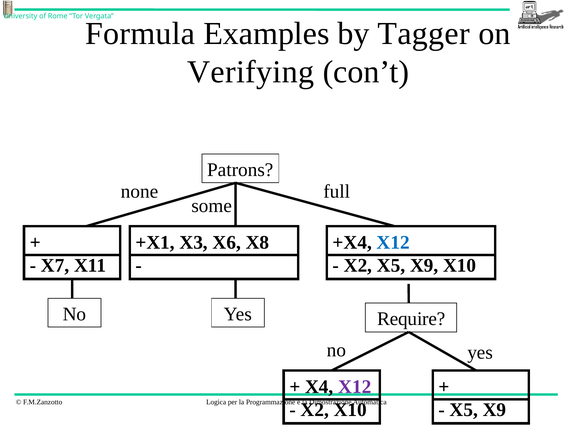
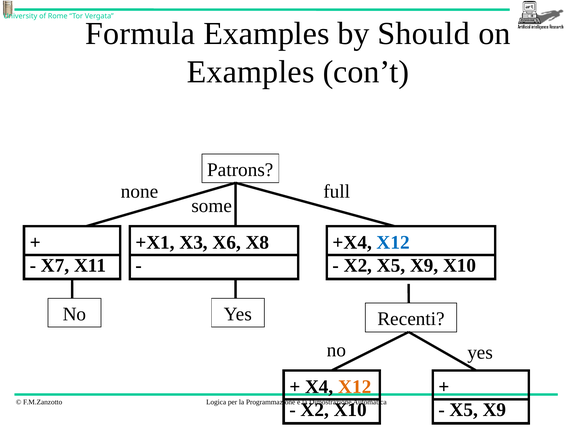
Tagger: Tagger -> Should
Verifying at (251, 72): Verifying -> Examples
Require: Require -> Recenti
X12 at (355, 386) colour: purple -> orange
